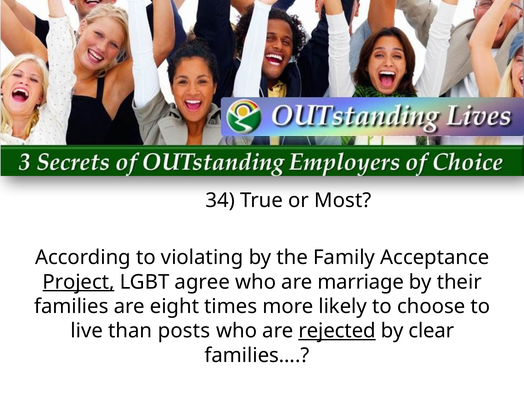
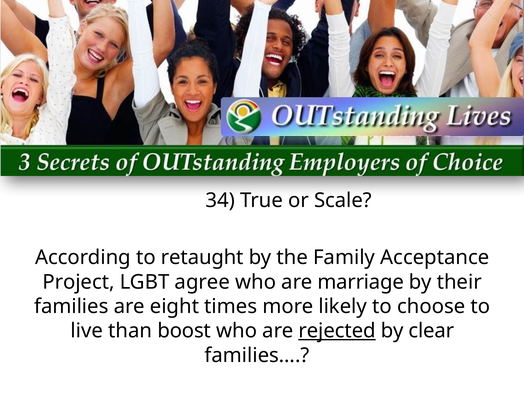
Most: Most -> Scale
violating: violating -> retaught
Project underline: present -> none
posts: posts -> boost
